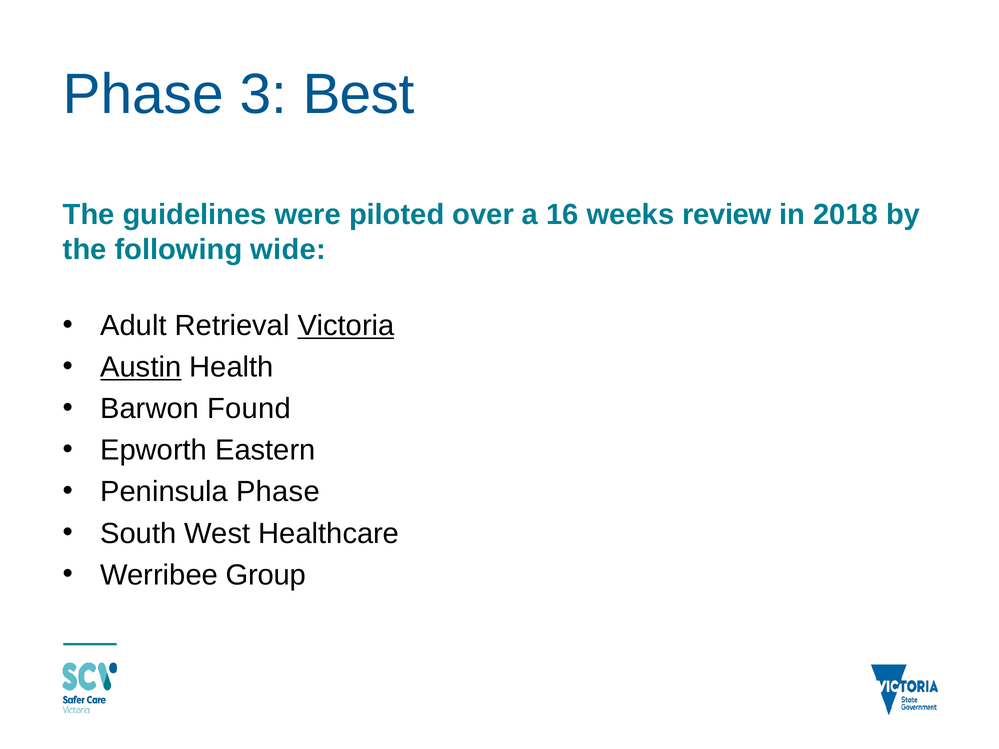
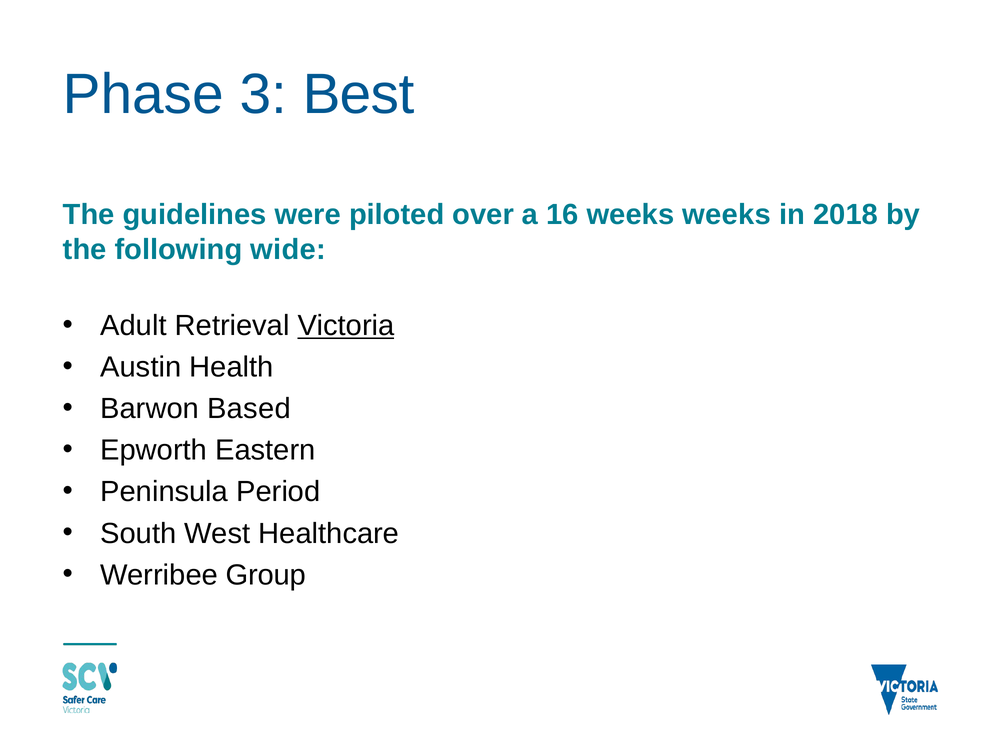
weeks review: review -> weeks
Austin underline: present -> none
Found: Found -> Based
Peninsula Phase: Phase -> Period
